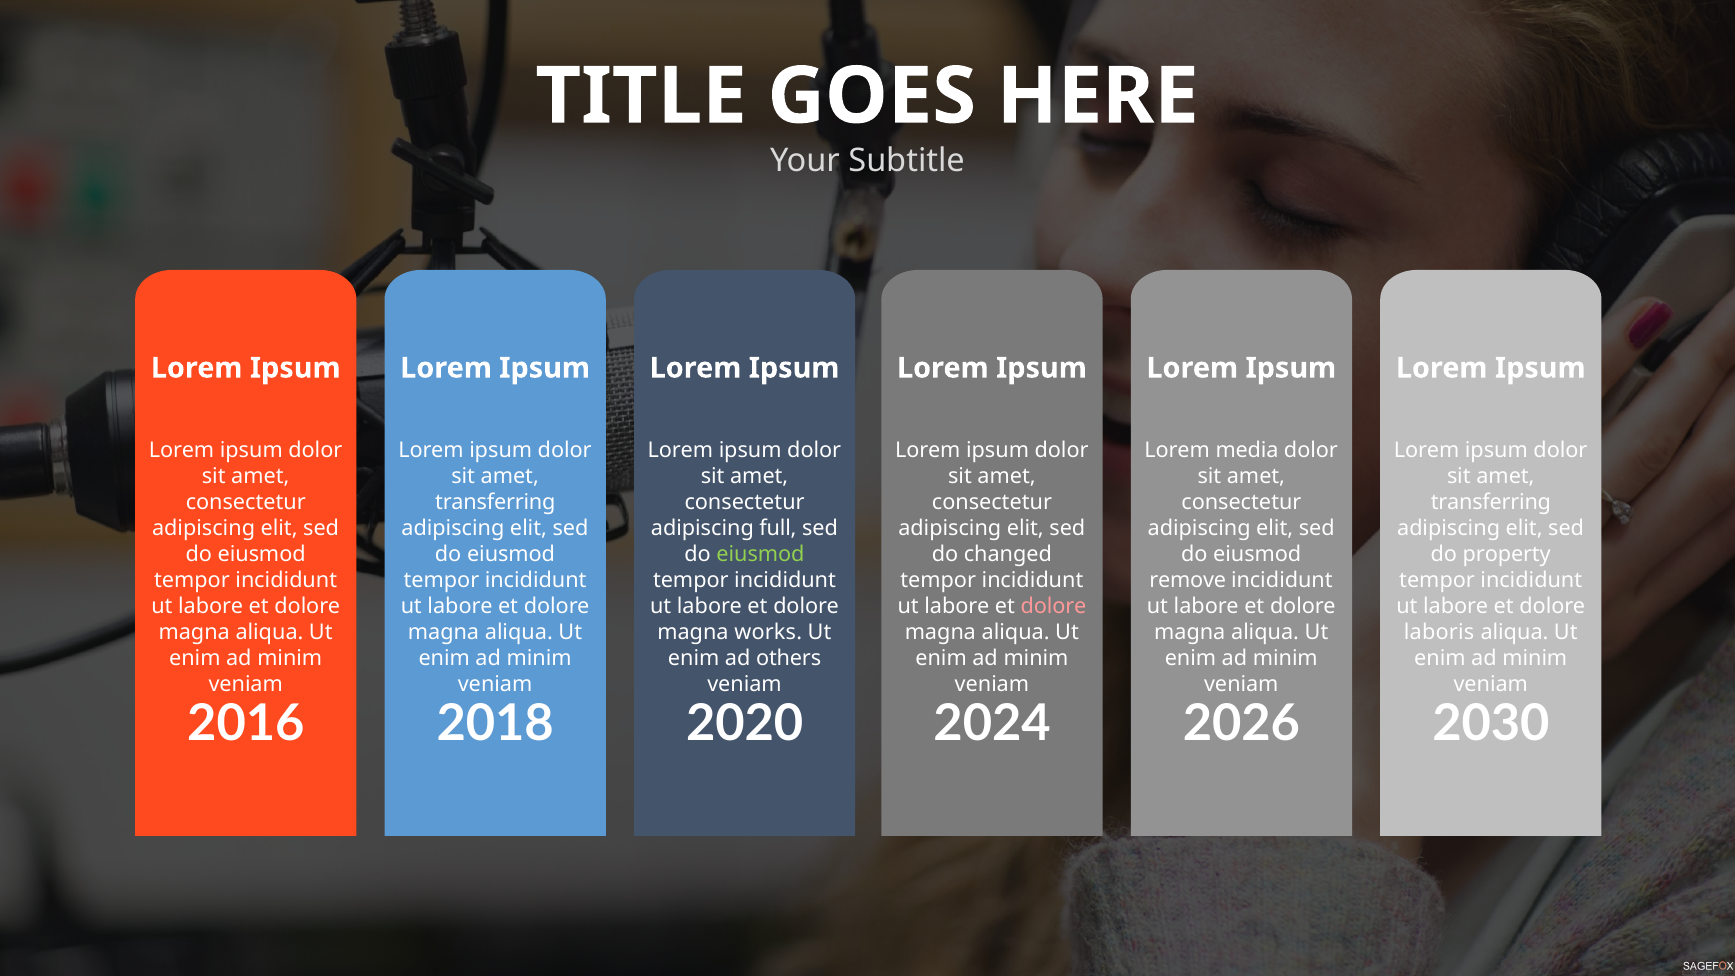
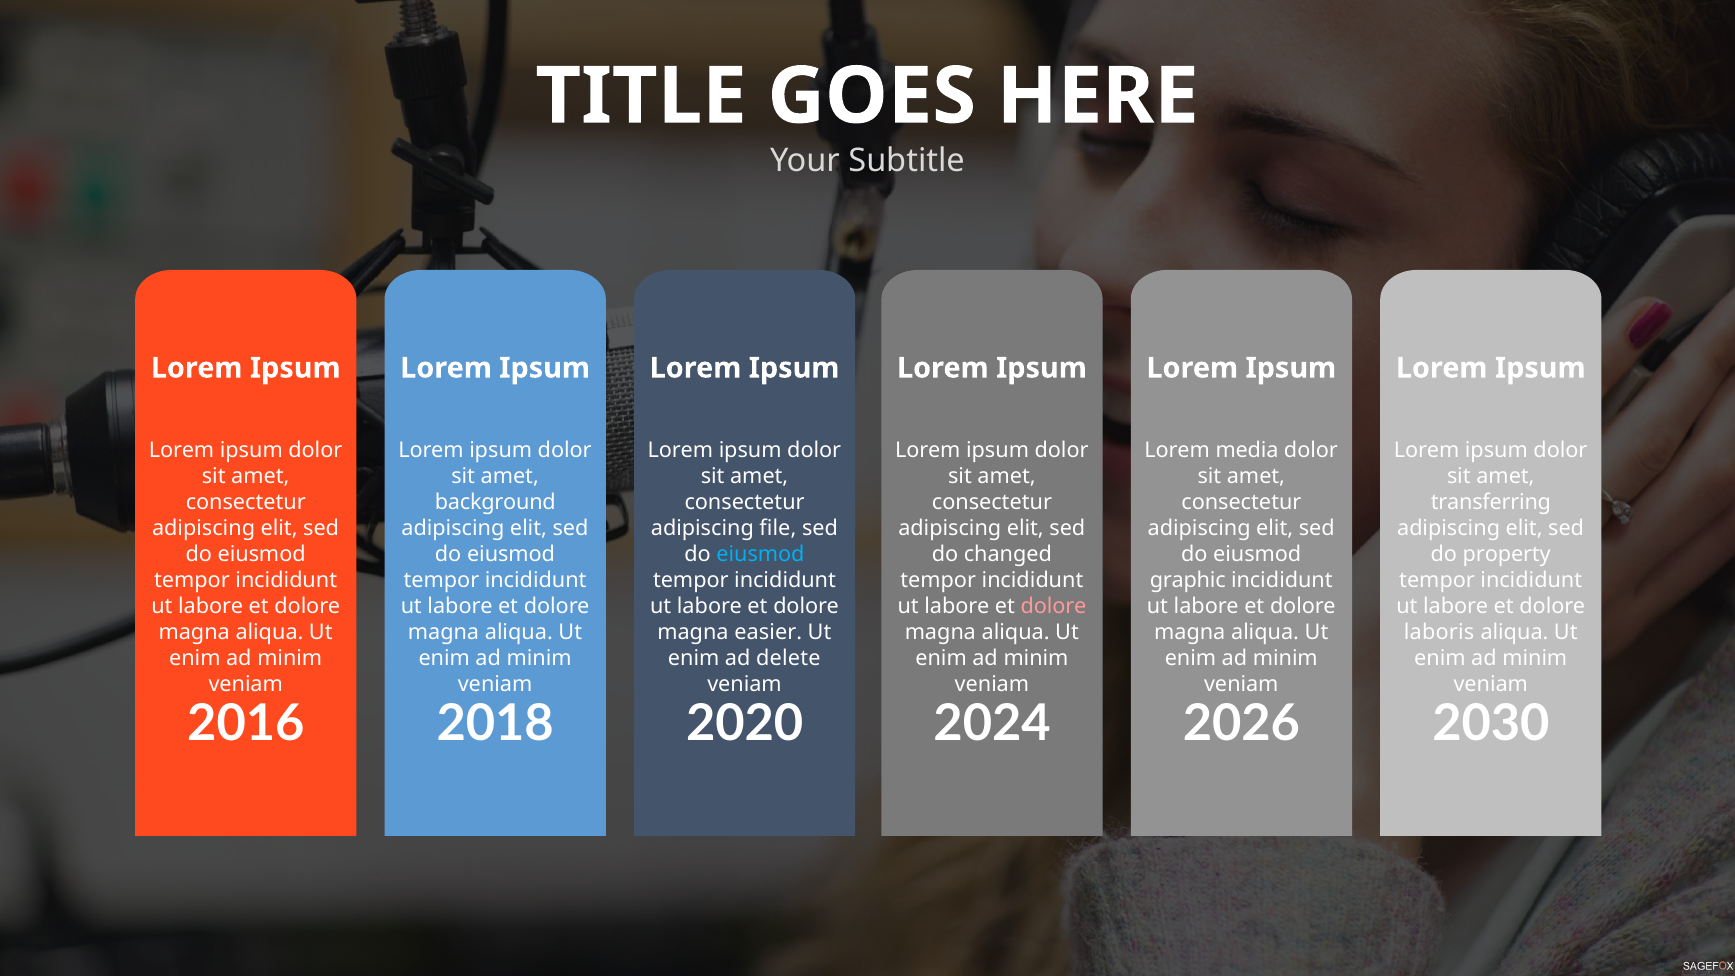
transferring at (495, 502): transferring -> background
full: full -> file
eiusmod at (760, 554) colour: light green -> light blue
remove: remove -> graphic
works: works -> easier
others: others -> delete
